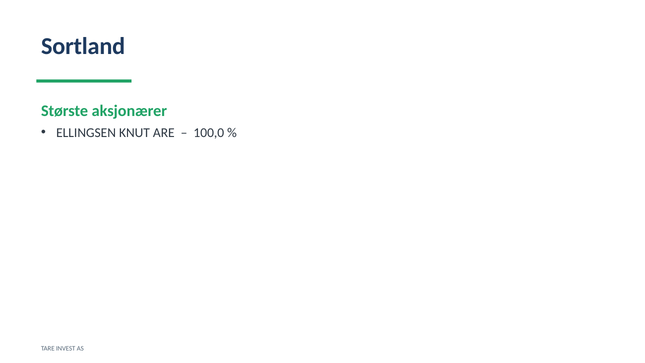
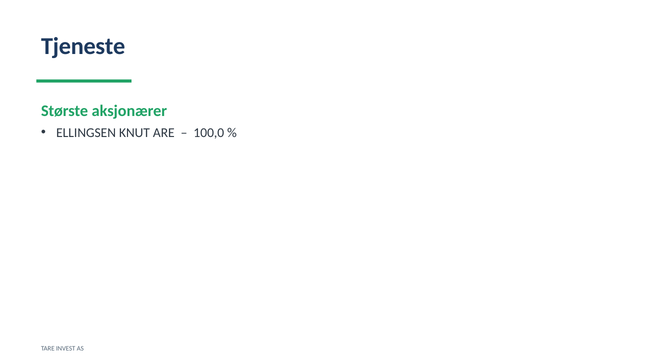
Sortland: Sortland -> Tjeneste
